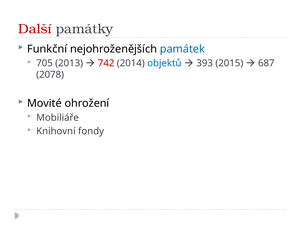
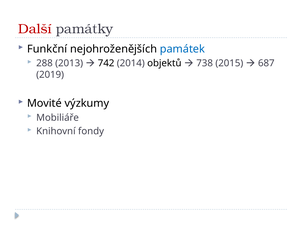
705: 705 -> 288
742 colour: red -> black
objektů colour: blue -> black
393: 393 -> 738
2078: 2078 -> 2019
ohrožení: ohrožení -> výzkumy
